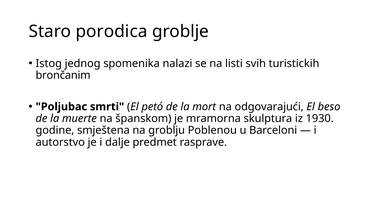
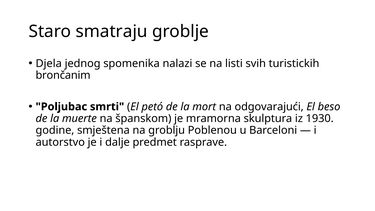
porodica: porodica -> smatraju
Istog: Istog -> Djela
